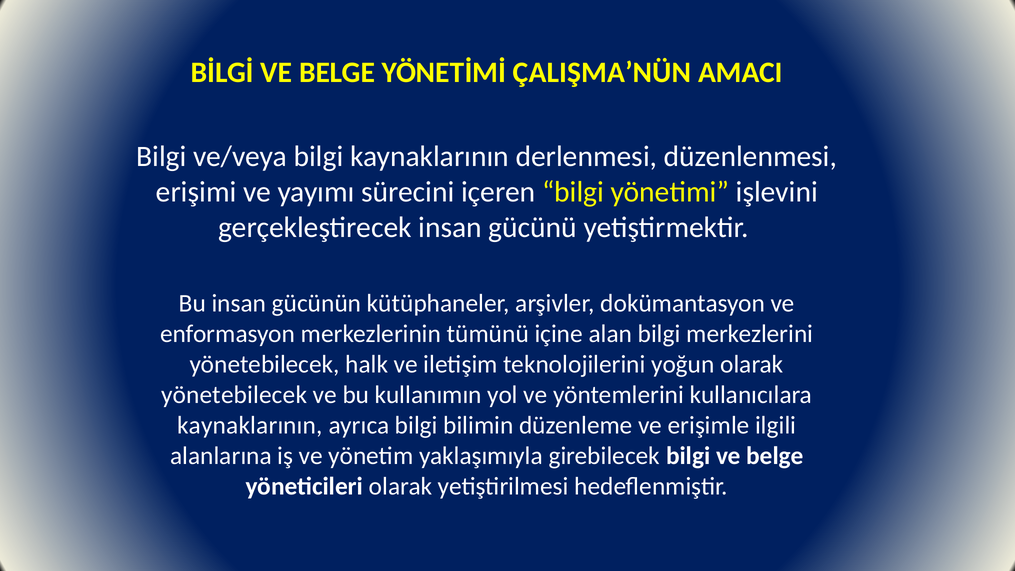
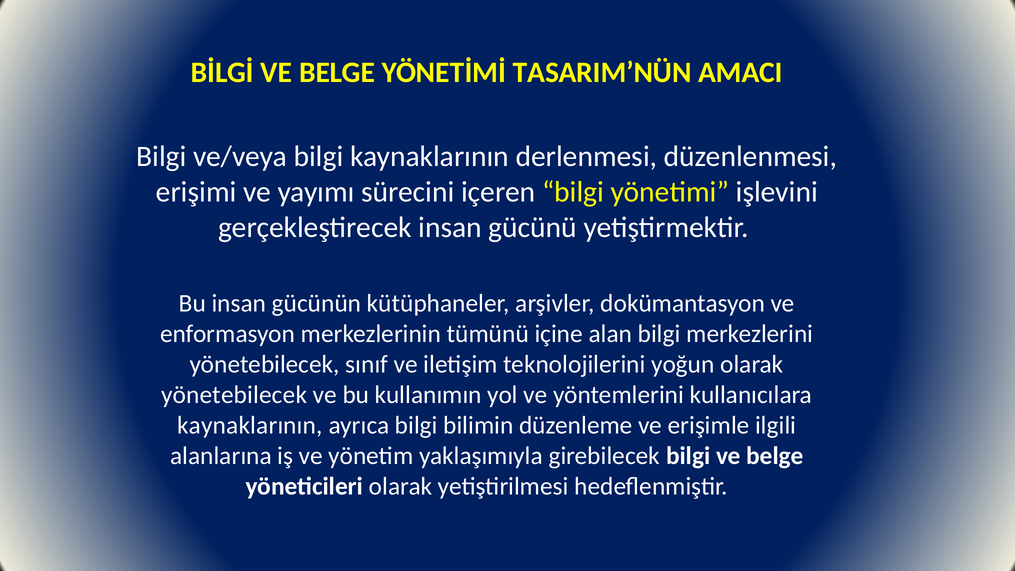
ÇALIŞMA’NÜN: ÇALIŞMA’NÜN -> TASARIM’NÜN
halk: halk -> sınıf
